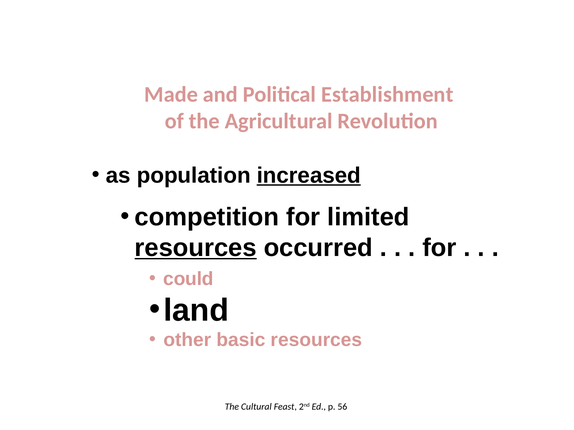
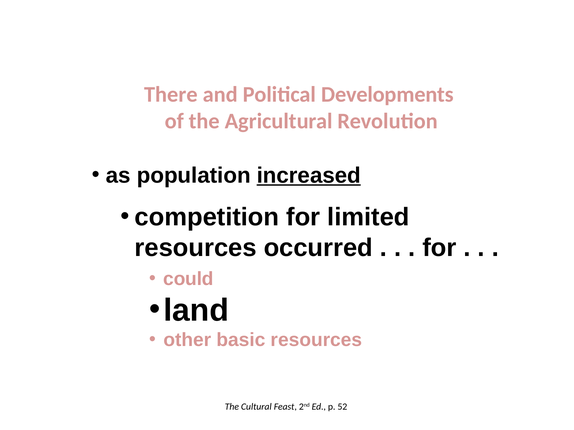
Made: Made -> There
Establishment: Establishment -> Developments
resources at (196, 248) underline: present -> none
56: 56 -> 52
